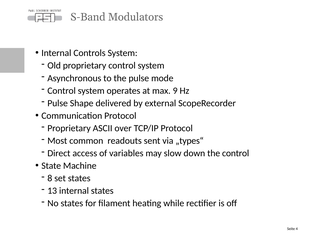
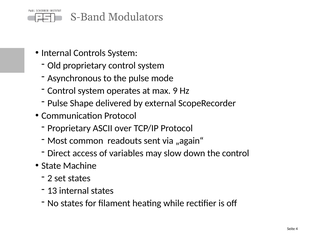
„types“: „types“ -> „again“
8: 8 -> 2
